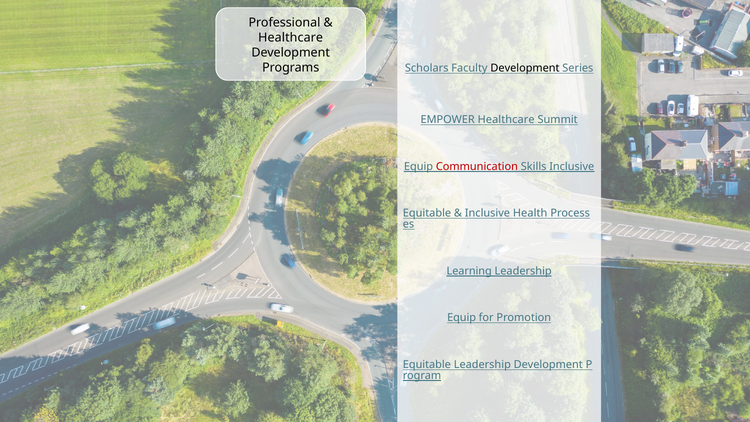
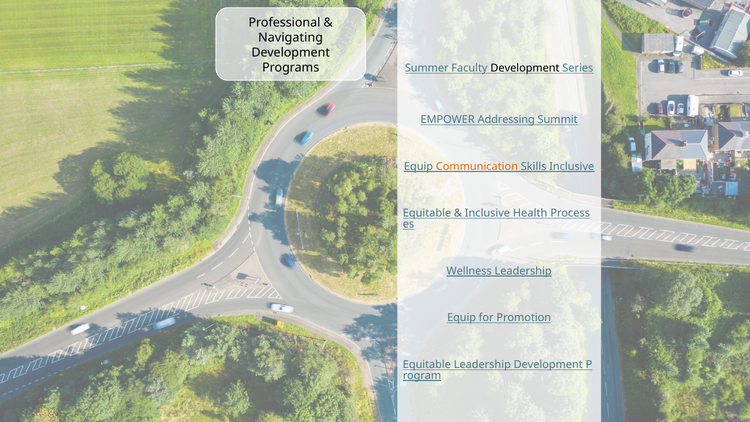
Healthcare at (291, 37): Healthcare -> Navigating
Scholars: Scholars -> Summer
EMPOWER Healthcare: Healthcare -> Addressing
Communication colour: red -> orange
Learning: Learning -> Wellness
